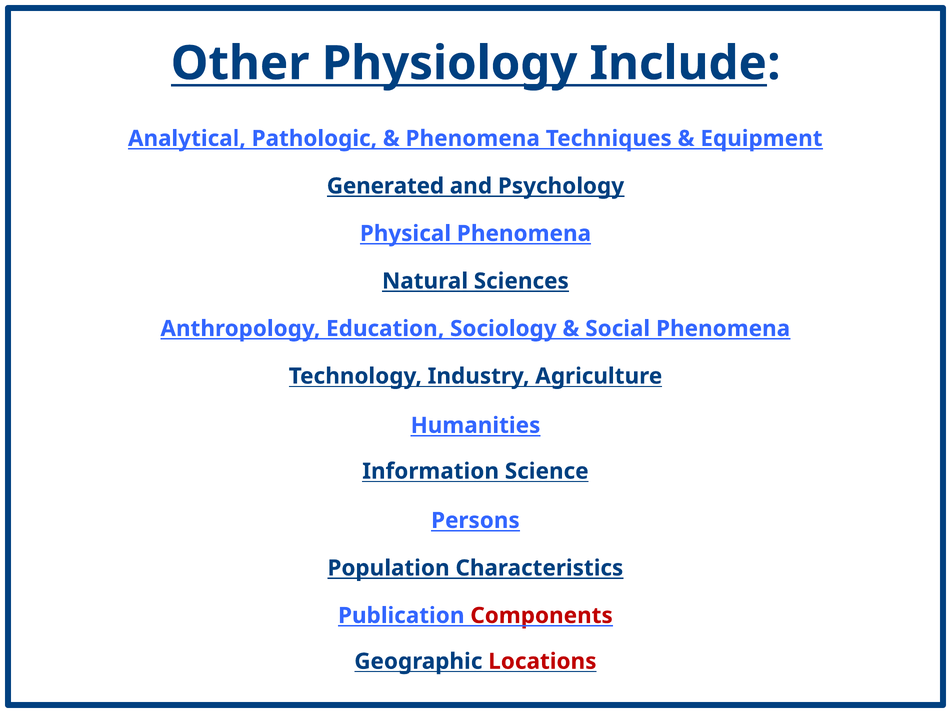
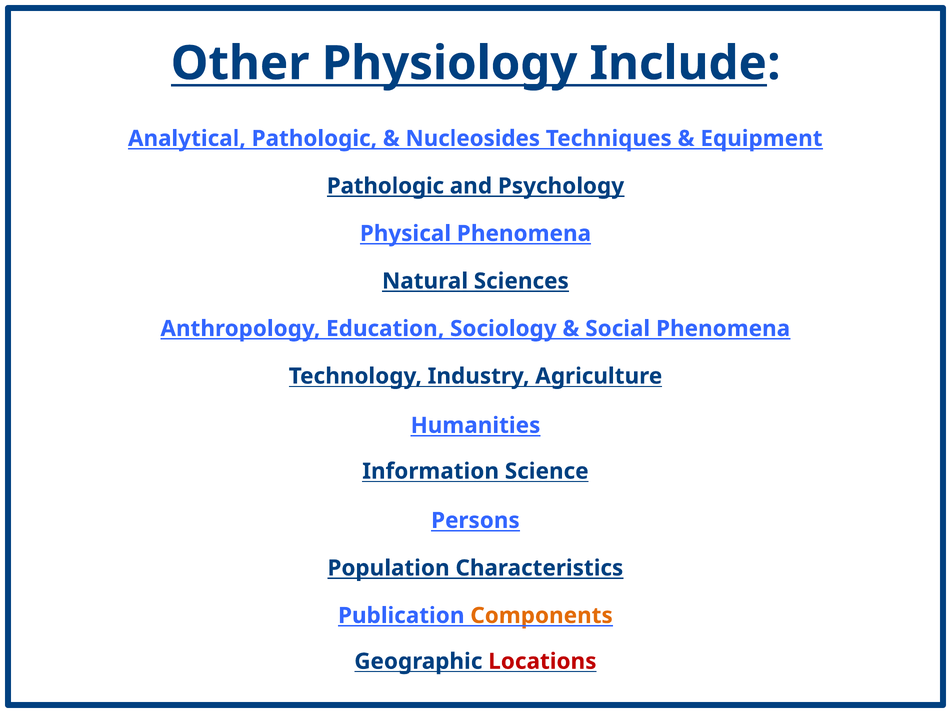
Phenomena at (473, 139): Phenomena -> Nucleosides
Generated at (385, 186): Generated -> Pathologic
Components colour: red -> orange
